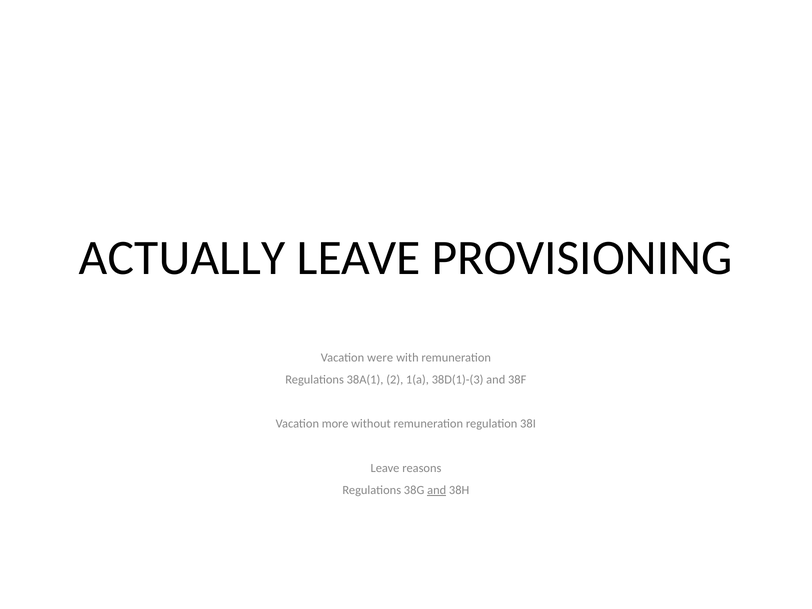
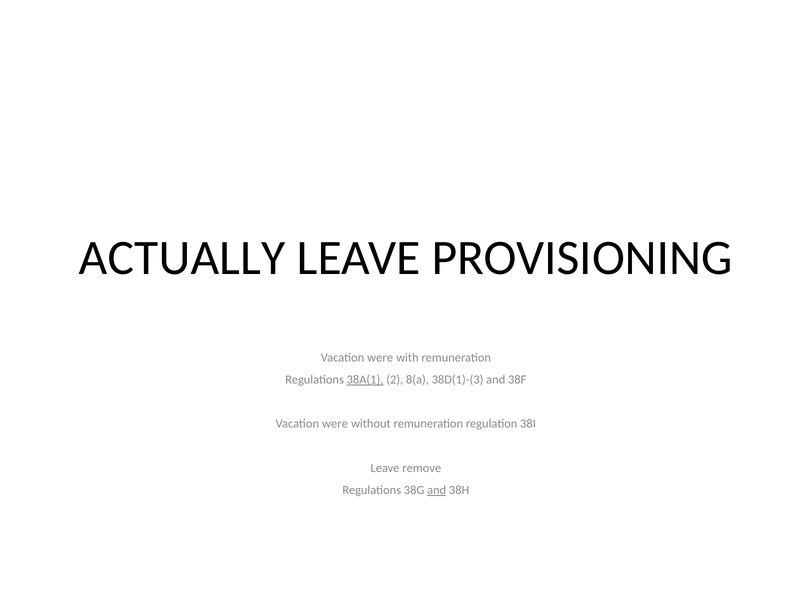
38A(1 underline: none -> present
1(a: 1(a -> 8(a
more at (335, 424): more -> were
reasons: reasons -> remove
